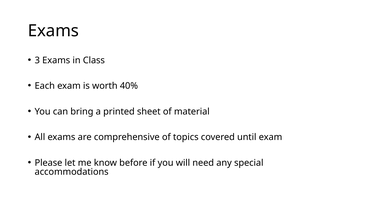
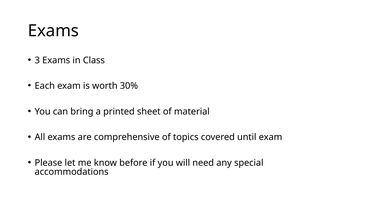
40%: 40% -> 30%
